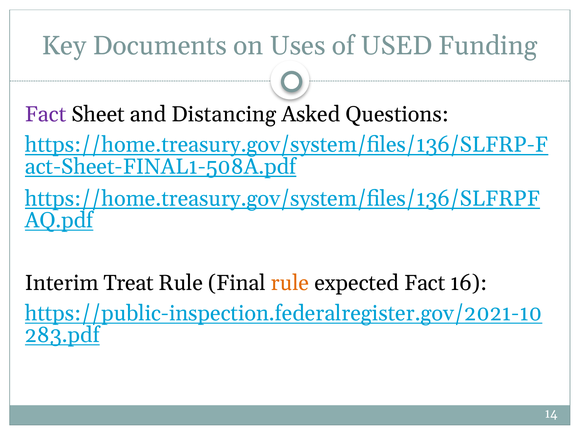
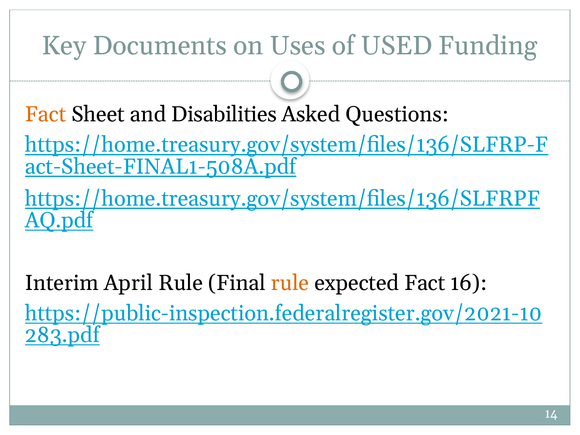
Fact at (46, 114) colour: purple -> orange
Distancing: Distancing -> Disabilities
Treat: Treat -> April
